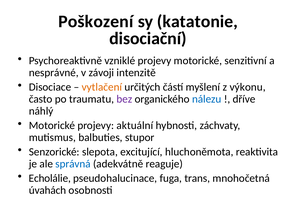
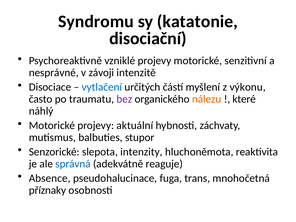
Poškození: Poškození -> Syndromu
vytlačení colour: orange -> blue
nálezu colour: blue -> orange
dříve: dříve -> které
excitující: excitující -> intenzity
Echolálie: Echolálie -> Absence
úvahách: úvahách -> příznaky
